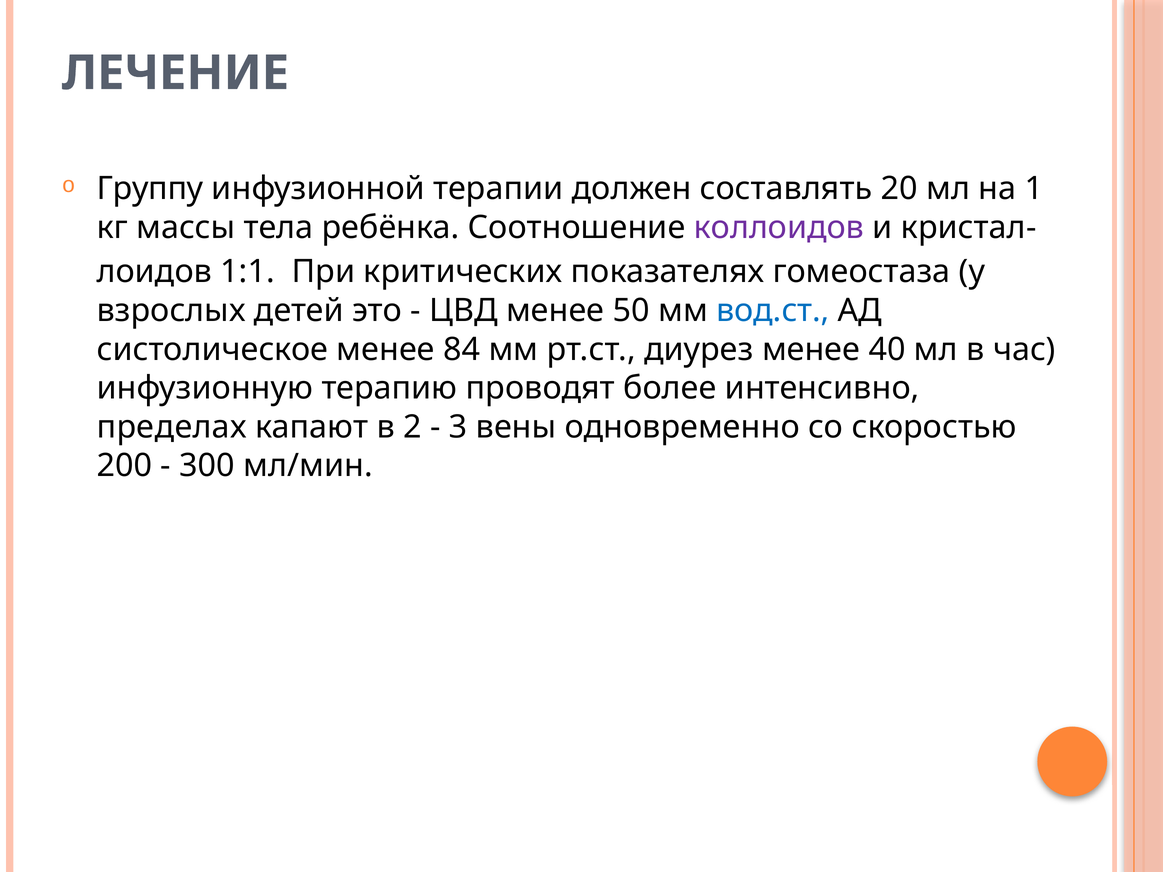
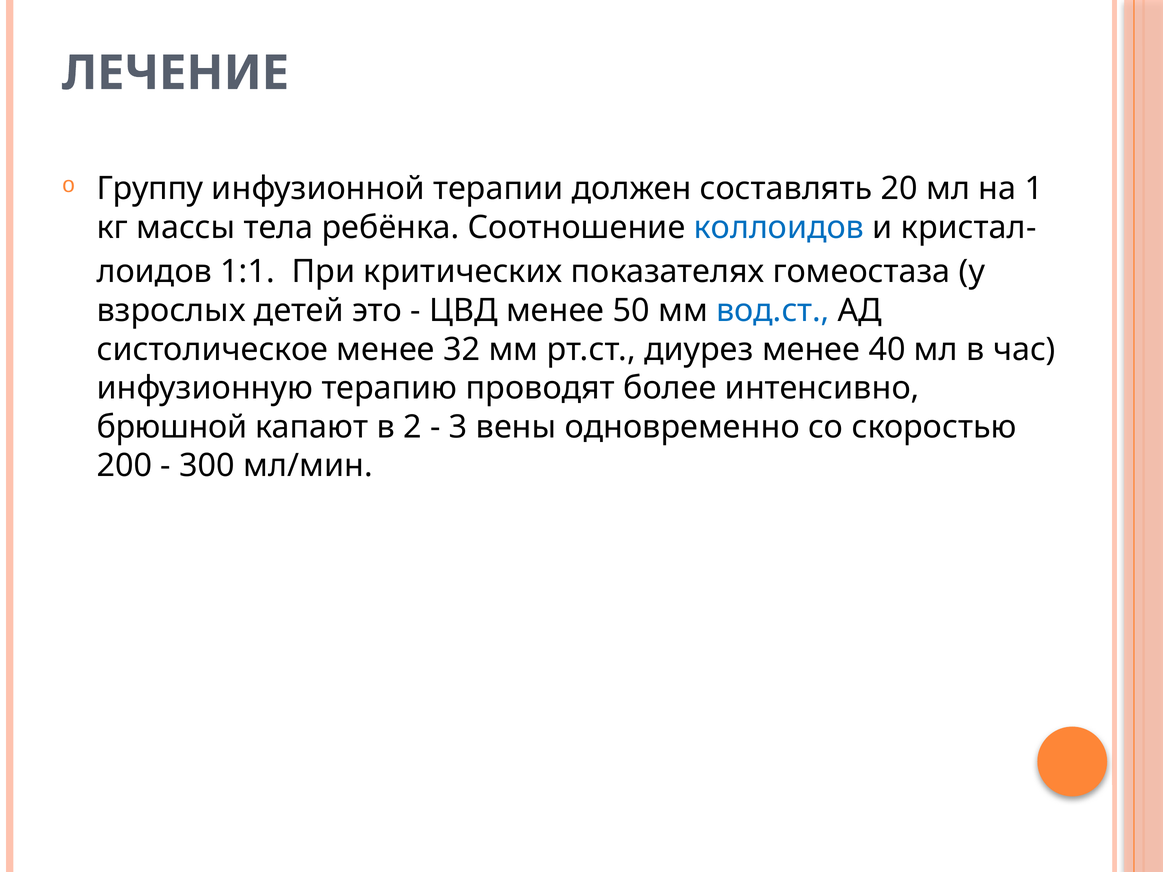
коллоидов colour: purple -> blue
84: 84 -> 32
пределах: пределах -> брюшной
